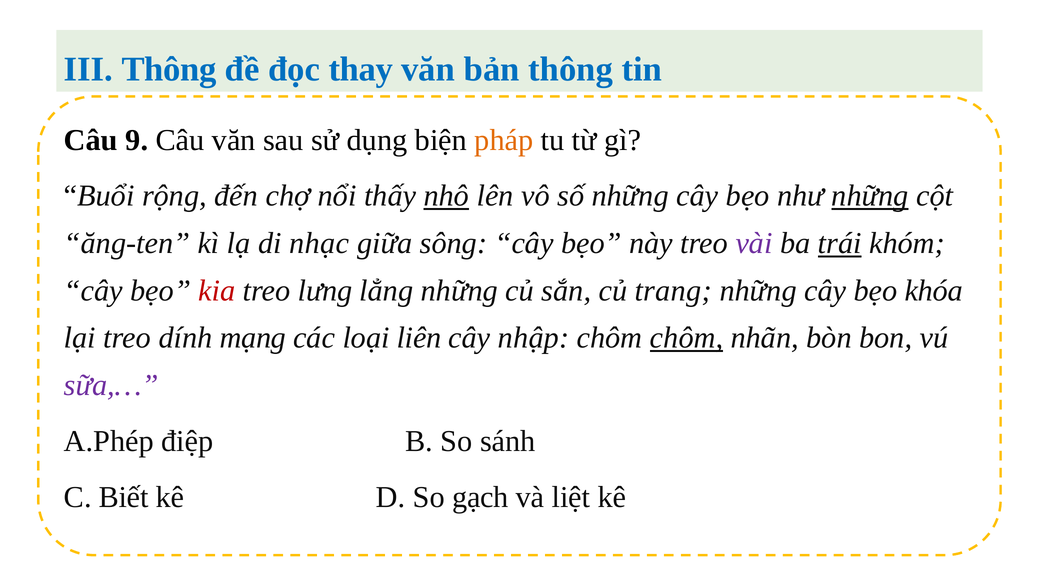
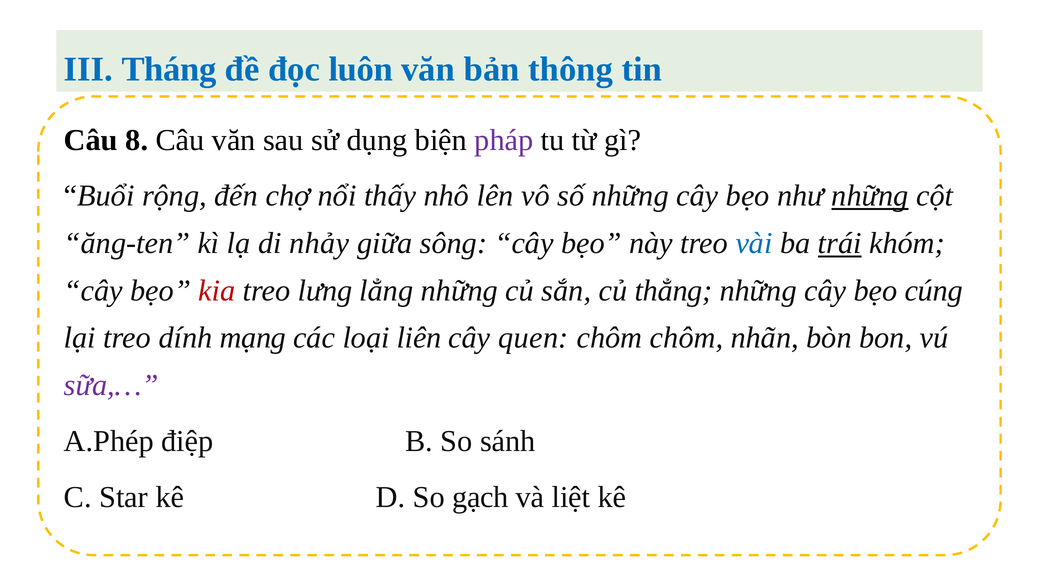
III Thông: Thông -> Tháng
thay: thay -> luôn
9: 9 -> 8
pháp colour: orange -> purple
nhô underline: present -> none
nhạc: nhạc -> nhảy
vài colour: purple -> blue
trang: trang -> thẳng
khóa: khóa -> cúng
nhập: nhập -> quen
chôm at (687, 338) underline: present -> none
Biết: Biết -> Star
